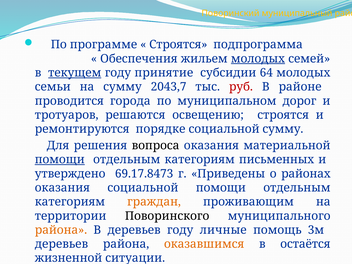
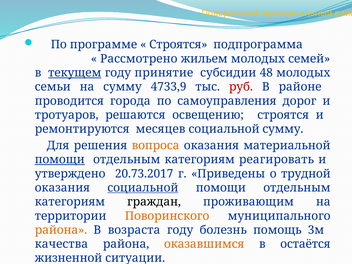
Обеспечения: Обеспечения -> Рассмотрено
молодых at (258, 59) underline: present -> none
64: 64 -> 48
2043,7: 2043,7 -> 4733,9
муниципальном: муниципальном -> самоуправления
порядке: порядке -> месяцев
вопроса colour: black -> orange
письменных: письменных -> реагировать
69.17.8473: 69.17.8473 -> 20.73.2017
районах: районах -> трудной
социальной at (143, 188) underline: none -> present
граждан colour: orange -> black
Поворинского colour: black -> orange
В деревьев: деревьев -> возраста
личные: личные -> болезнь
деревьев at (61, 244): деревьев -> качества
